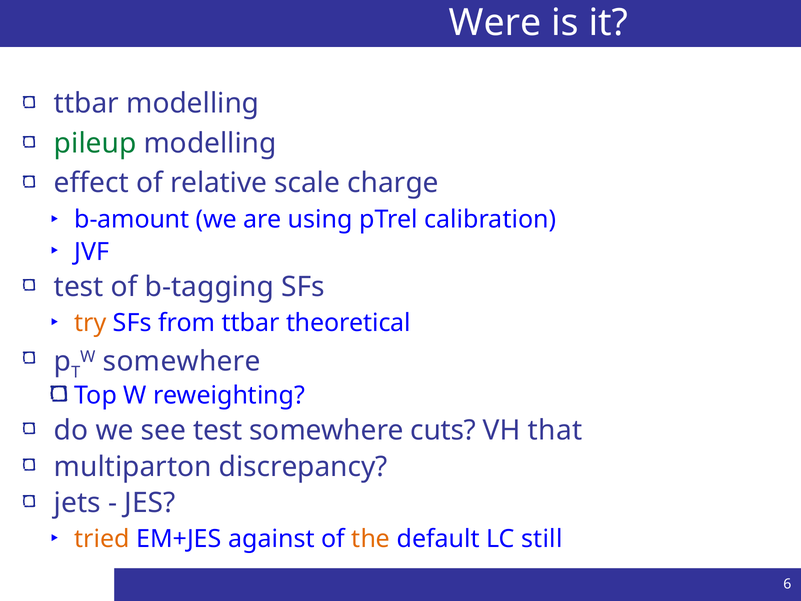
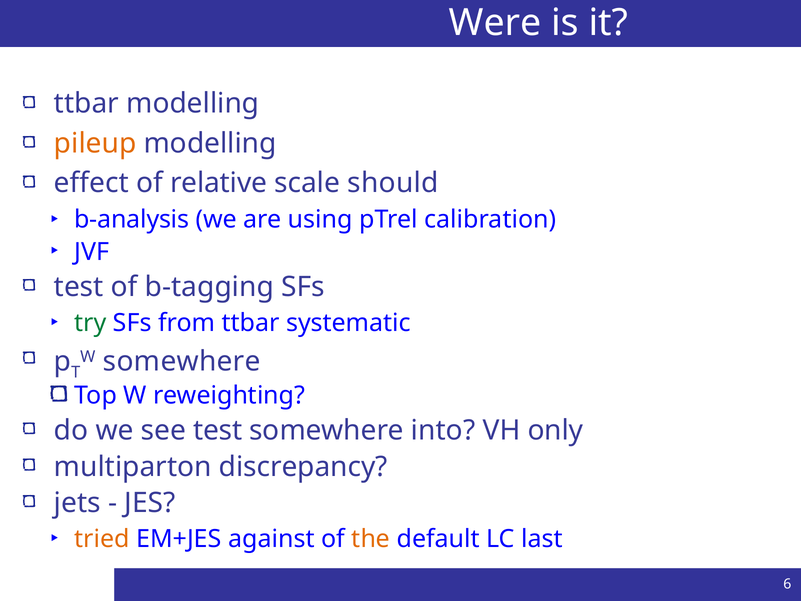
pileup colour: green -> orange
charge: charge -> should
b-amount: b-amount -> b-analysis
try colour: orange -> green
theoretical: theoretical -> systematic
cuts: cuts -> into
that: that -> only
still: still -> last
